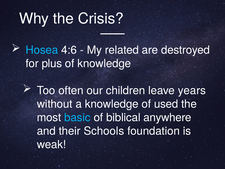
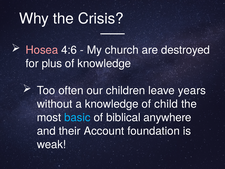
Hosea colour: light blue -> pink
related: related -> church
used: used -> child
Schools: Schools -> Account
